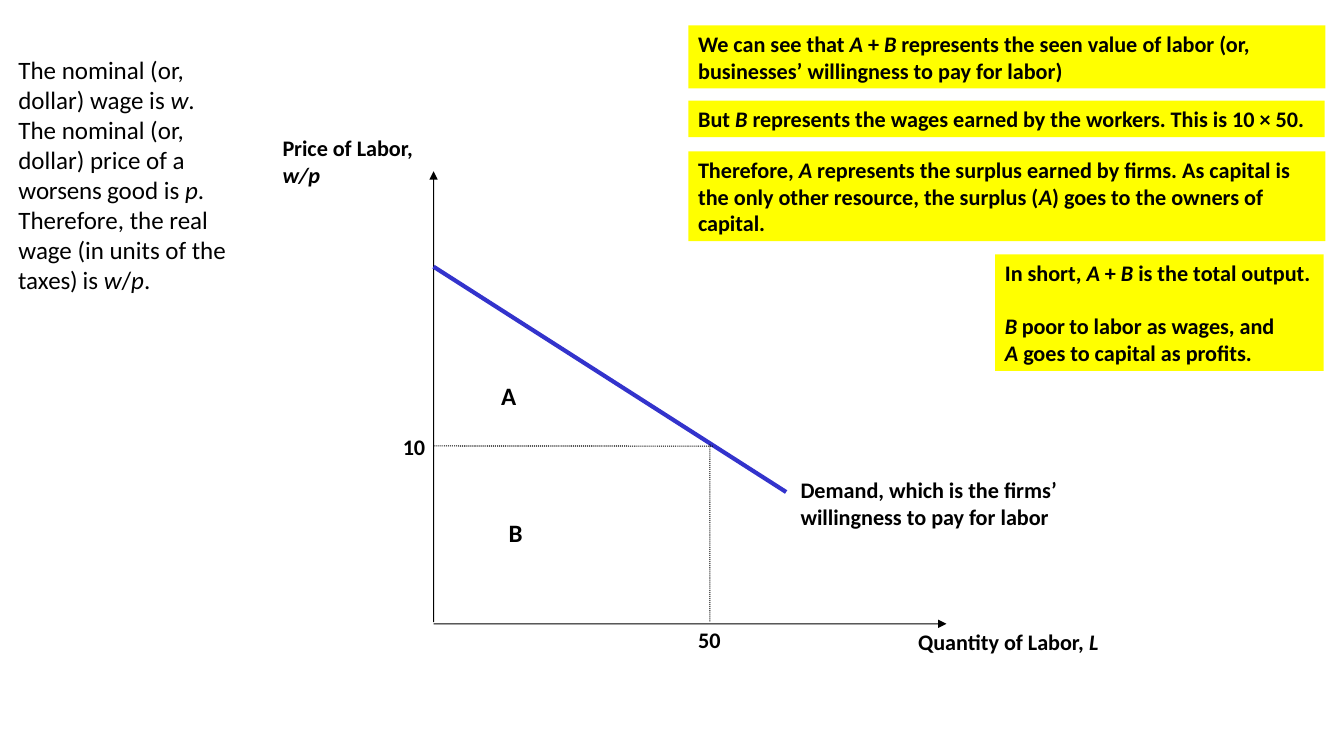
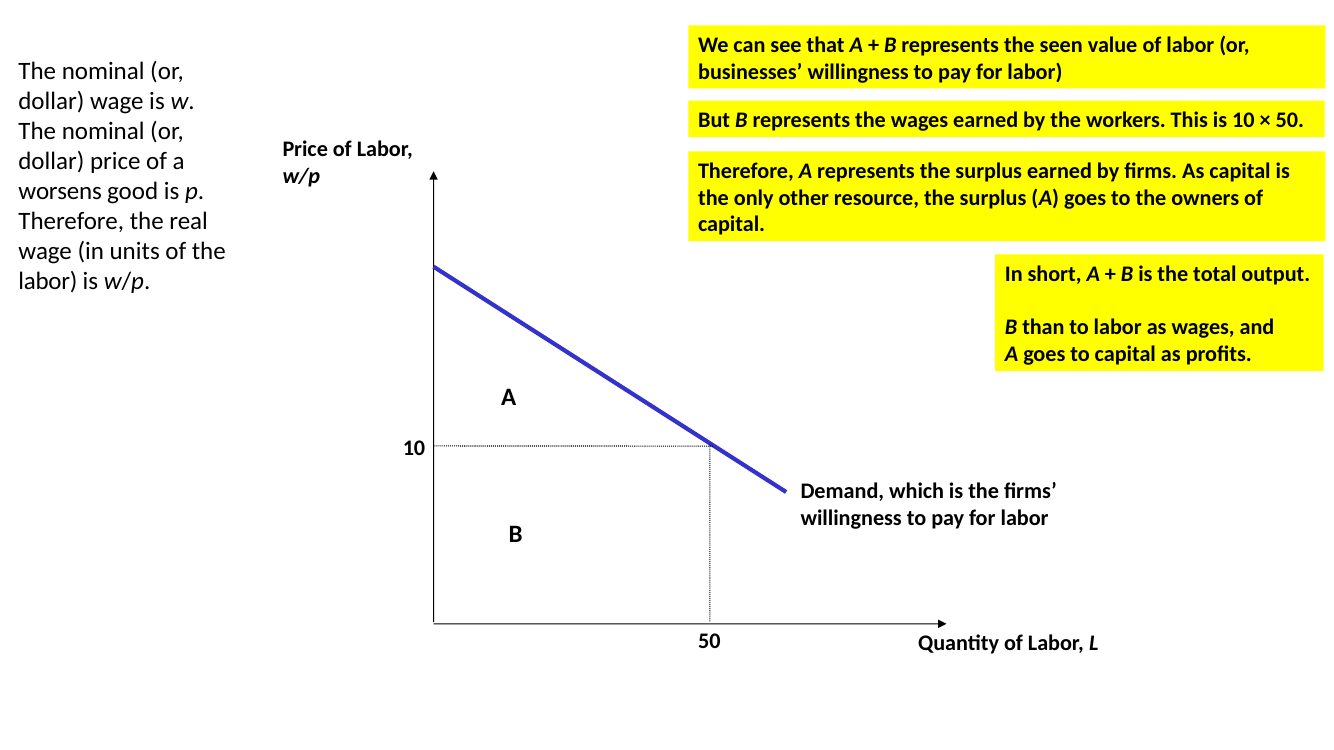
taxes at (48, 281): taxes -> labor
poor: poor -> than
